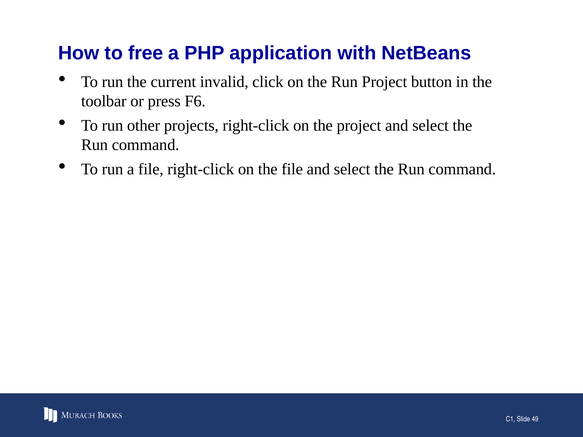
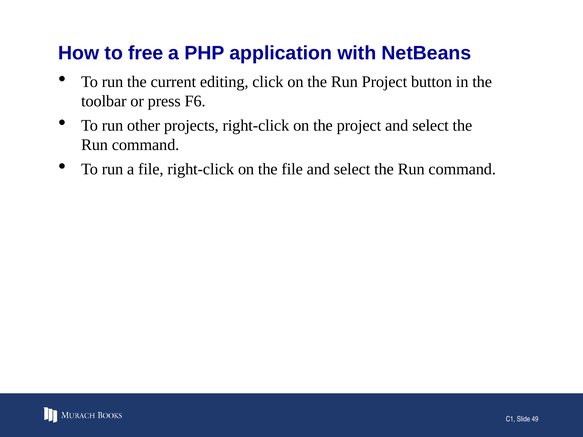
invalid: invalid -> editing
